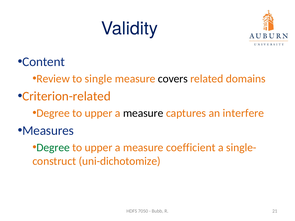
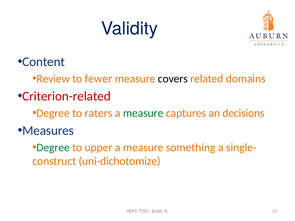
single: single -> fewer
Criterion-related colour: orange -> red
upper at (99, 113): upper -> raters
measure at (143, 113) colour: black -> green
interfere: interfere -> decisions
coefficient: coefficient -> something
